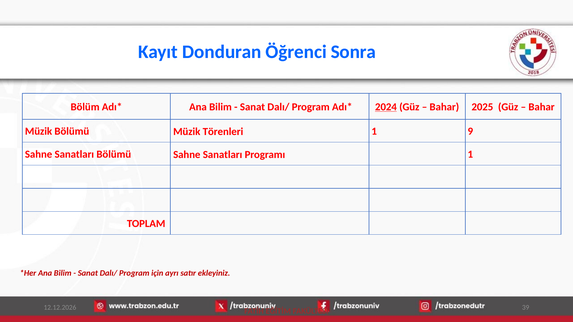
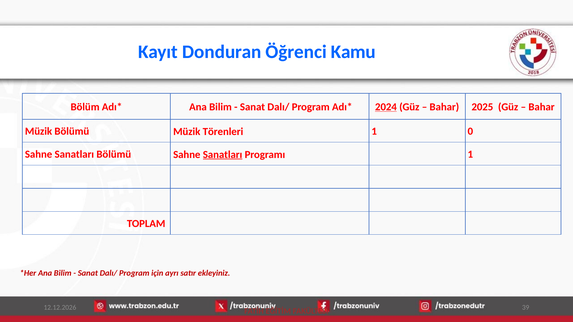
Sonra: Sonra -> Kamu
9: 9 -> 0
Sanatları at (223, 155) underline: none -> present
